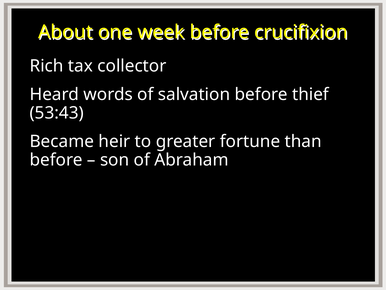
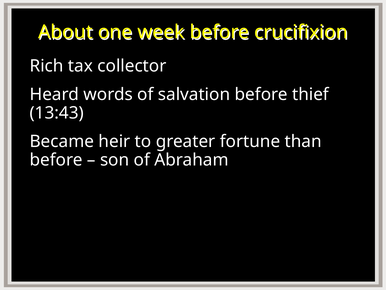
53:43: 53:43 -> 13:43
